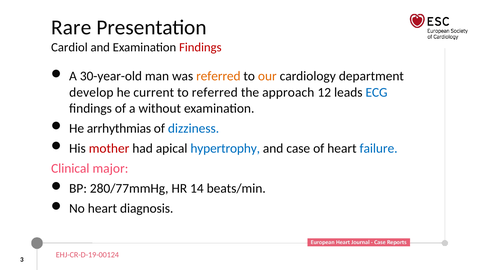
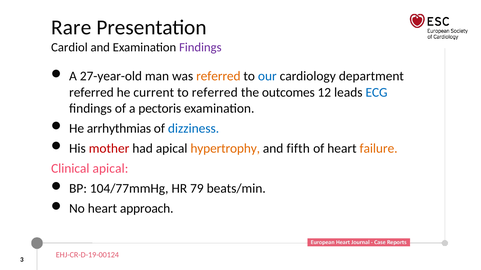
Findings at (200, 47) colour: red -> purple
30-year-old: 30-year-old -> 27-year-old
our colour: orange -> blue
develop at (91, 92): develop -> referred
approach: approach -> outcomes
without: without -> pectoris
hypertrophy colour: blue -> orange
case: case -> fifth
failure colour: blue -> orange
Clinical major: major -> apical
280/77mmHg: 280/77mmHg -> 104/77mmHg
14: 14 -> 79
diagnosis: diagnosis -> approach
